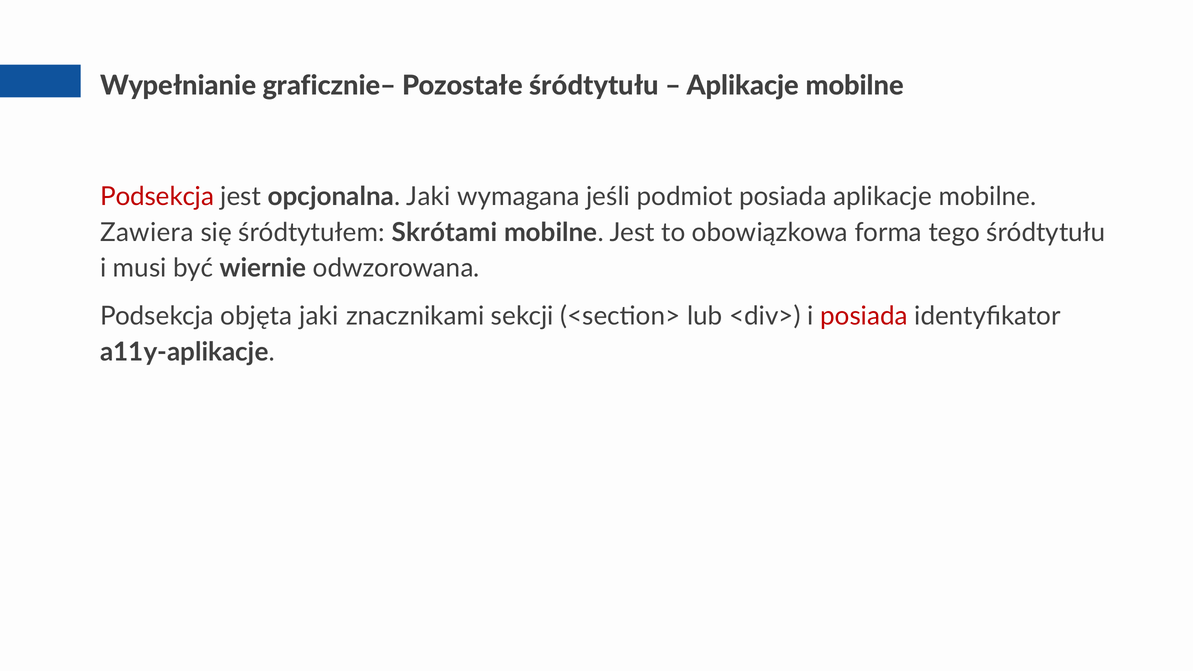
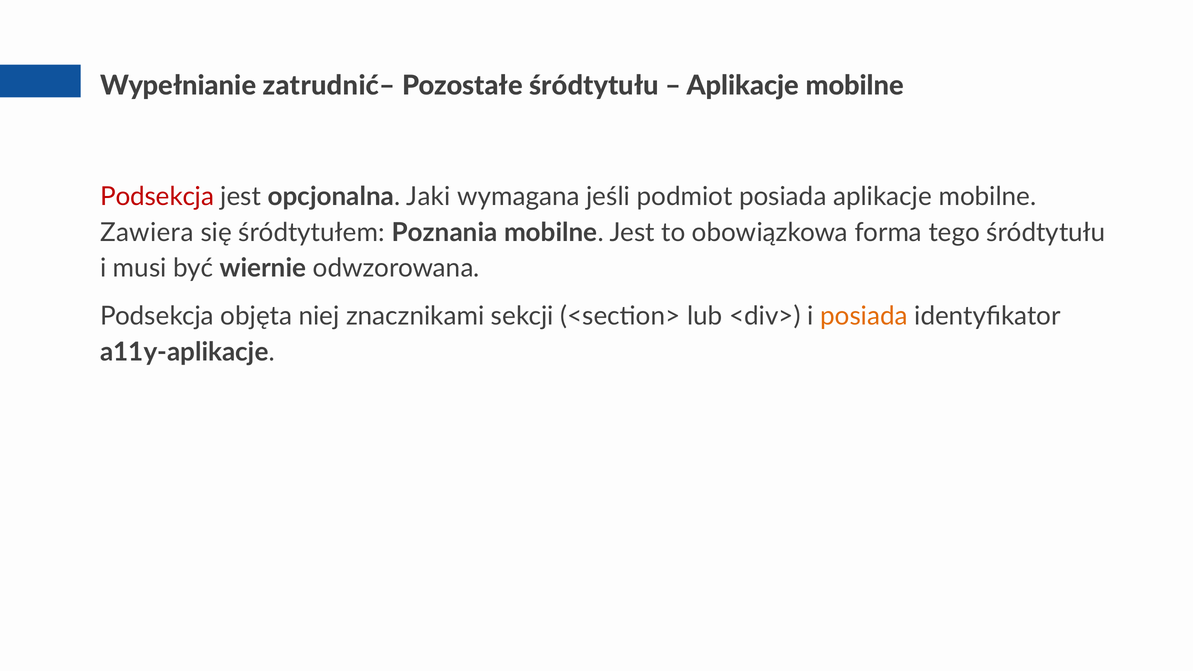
graficznie–: graficznie– -> zatrudnić–
Skrótami: Skrótami -> Poznania
objęta jaki: jaki -> niej
posiada at (864, 316) colour: red -> orange
